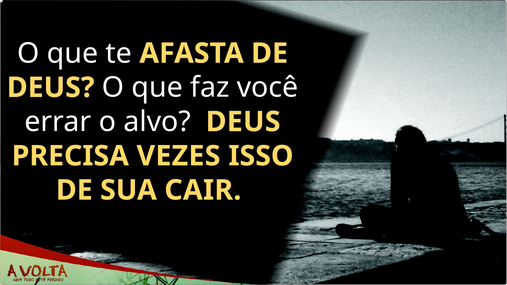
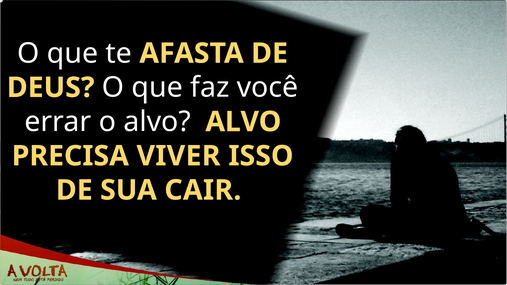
alvo DEUS: DEUS -> ALVO
VEZES: VEZES -> VIVER
